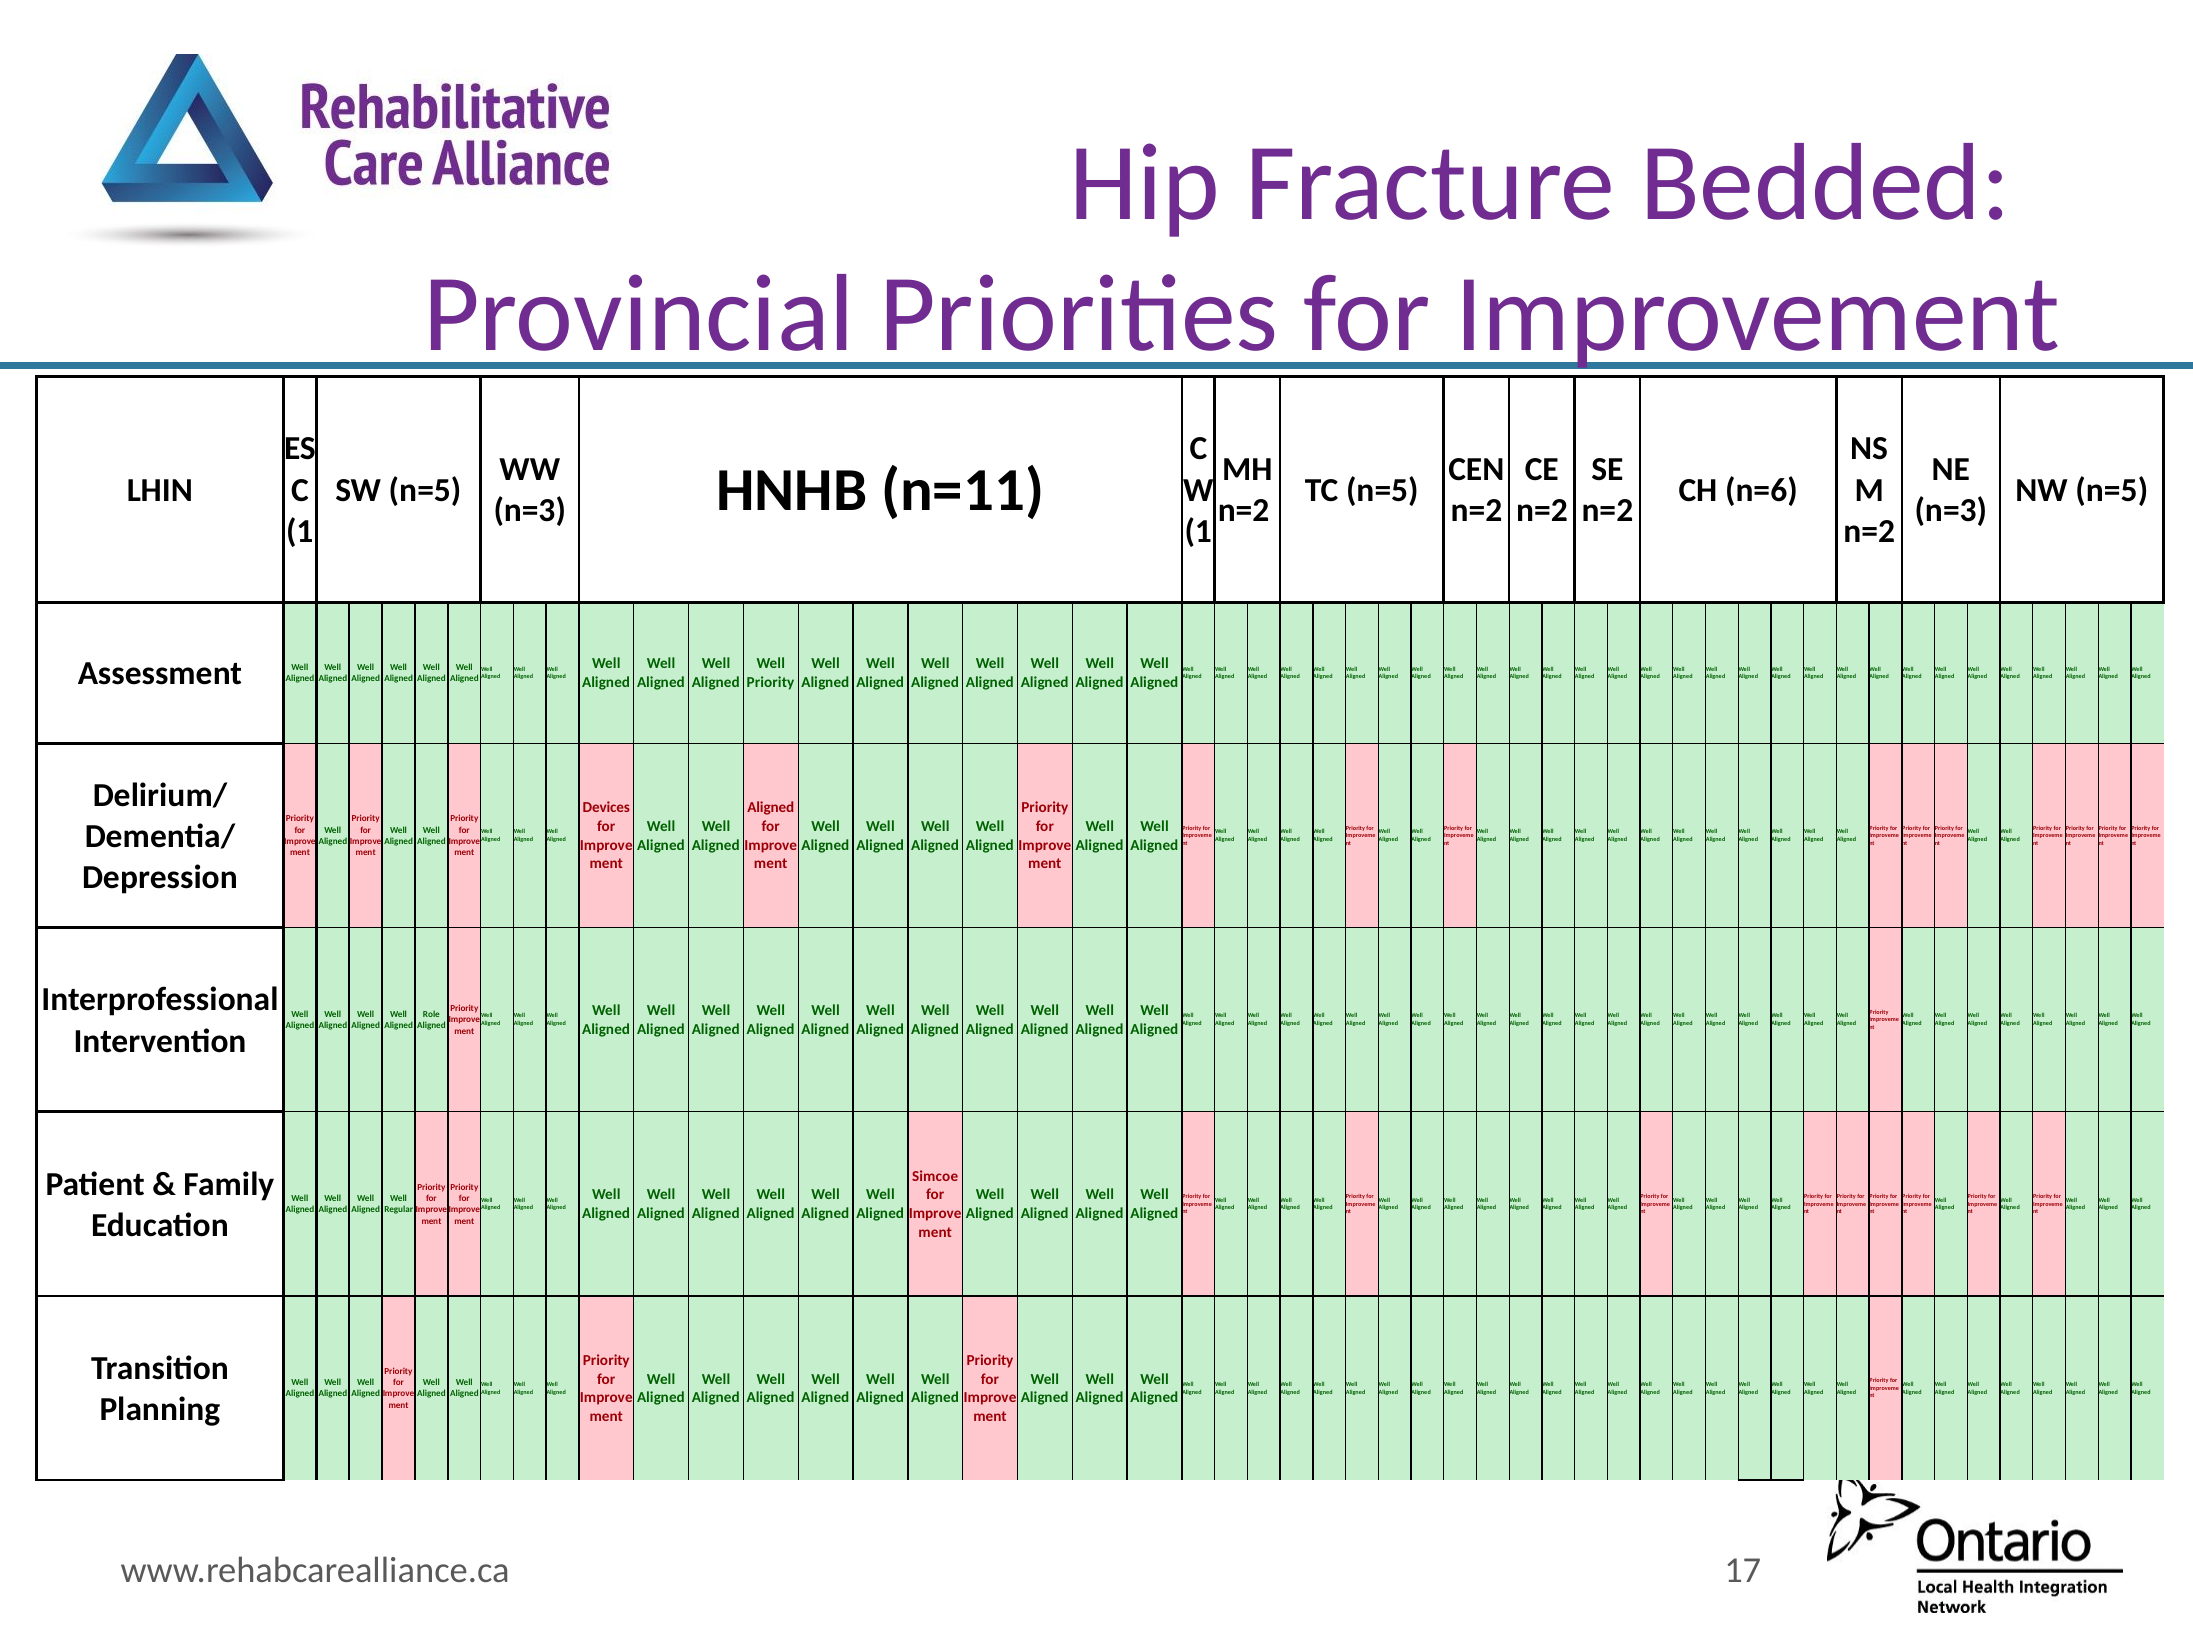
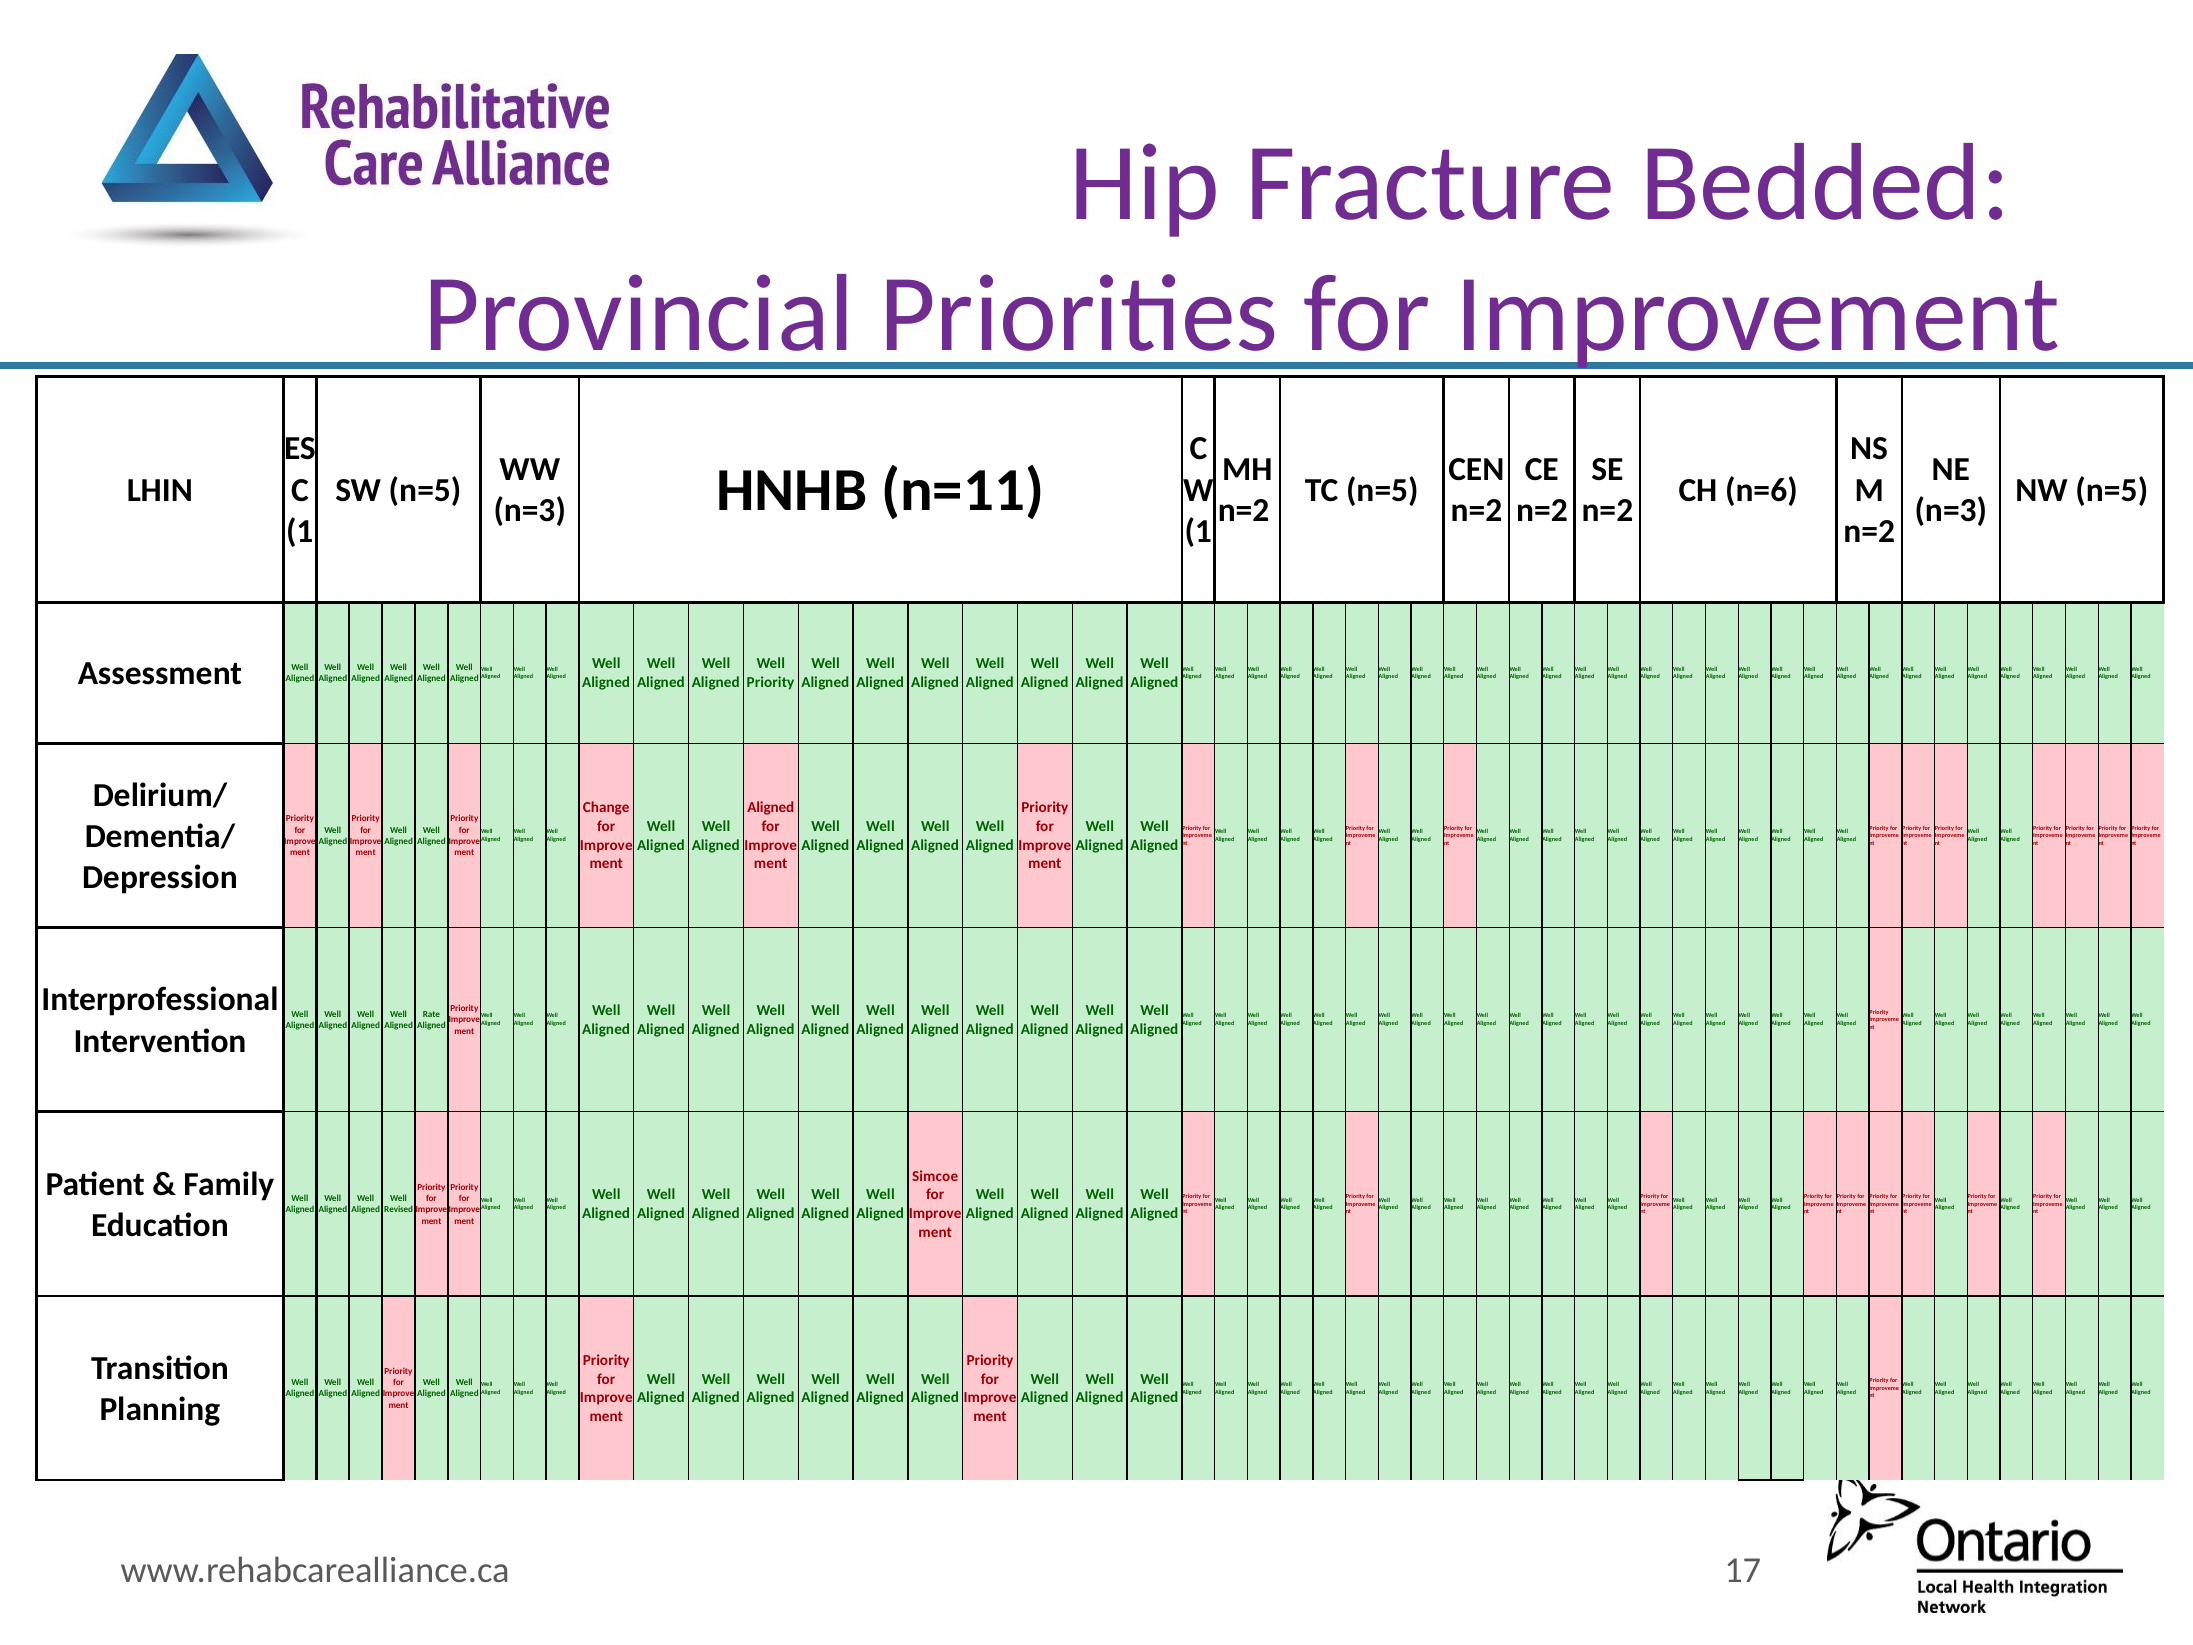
Devices: Devices -> Change
Role: Role -> Rate
Regular: Regular -> Revised
